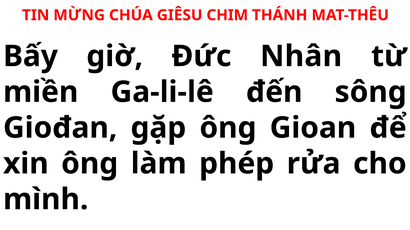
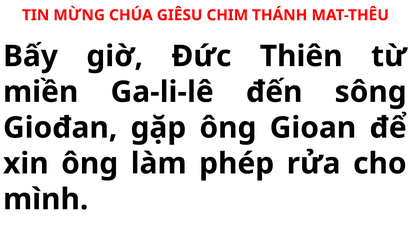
Nhân: Nhân -> Thiên
